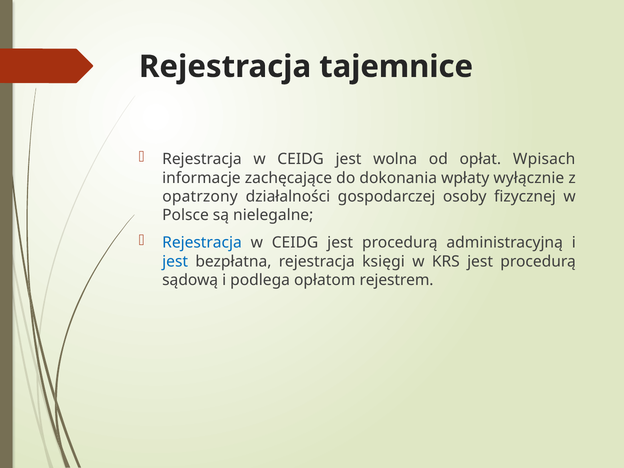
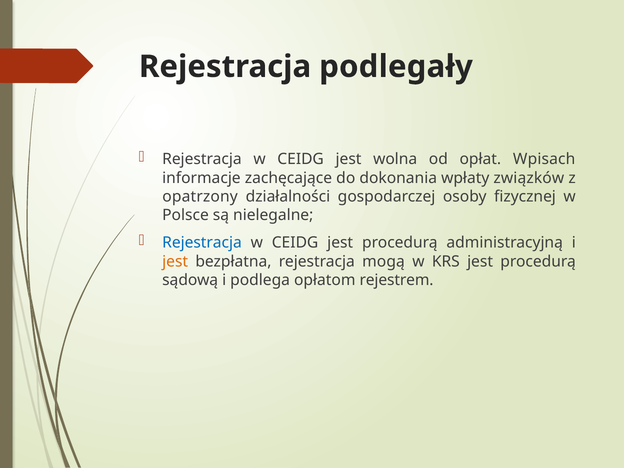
tajemnice: tajemnice -> podlegały
wyłącznie: wyłącznie -> związków
jest at (175, 261) colour: blue -> orange
księgi: księgi -> mogą
